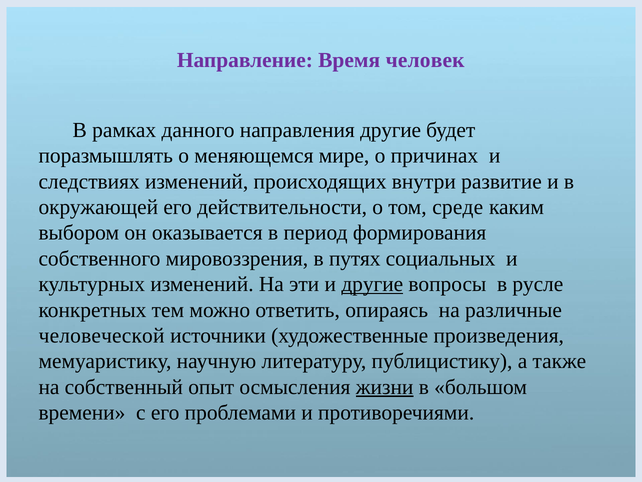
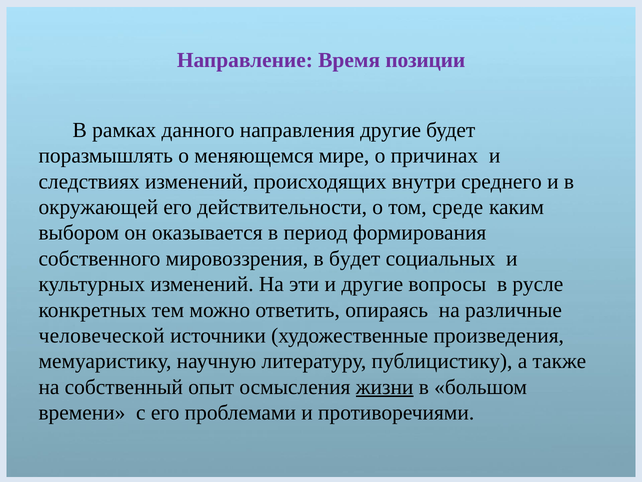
человек: человек -> позиции
развитие: развитие -> среднего
в путях: путях -> будет
другие at (372, 284) underline: present -> none
